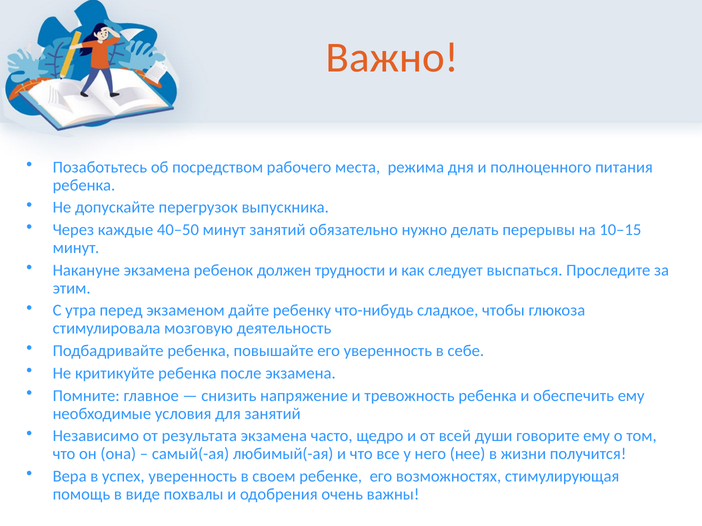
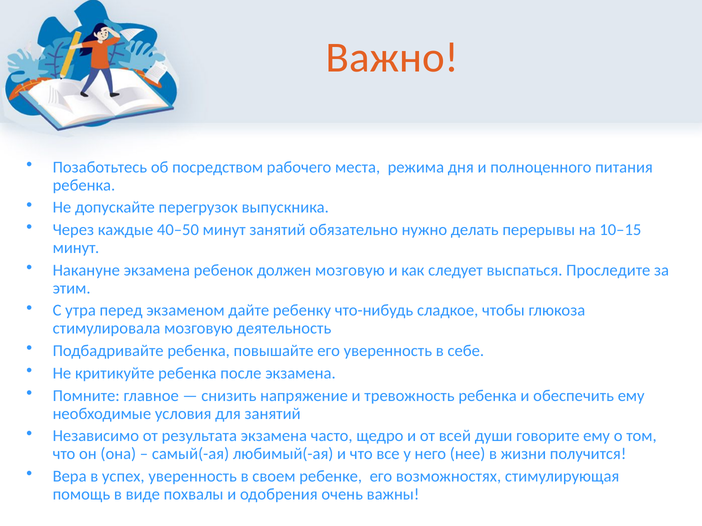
должен трудности: трудности -> мозговую
